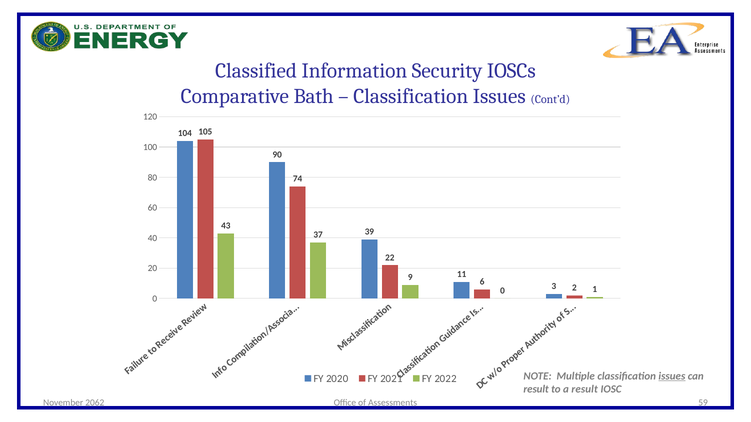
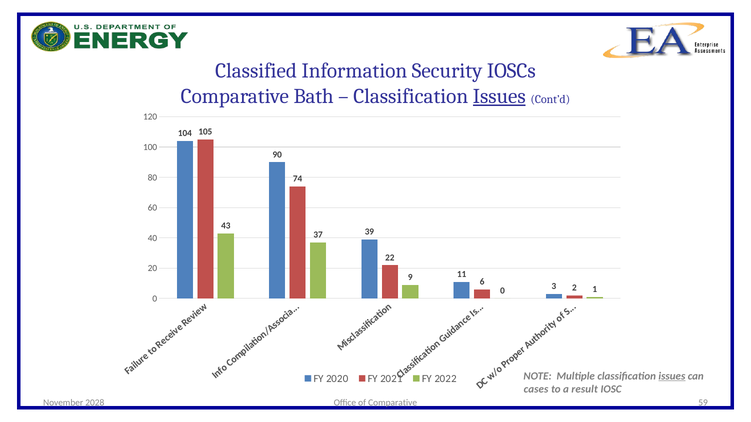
Issues at (499, 96) underline: none -> present
result at (536, 390): result -> cases
of Assessments: Assessments -> Comparative
2062: 2062 -> 2028
